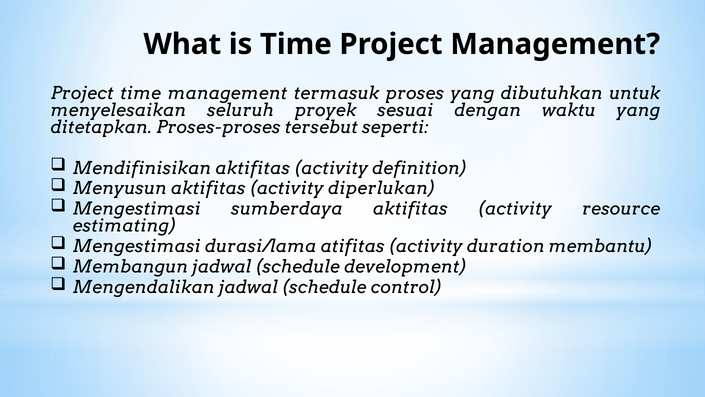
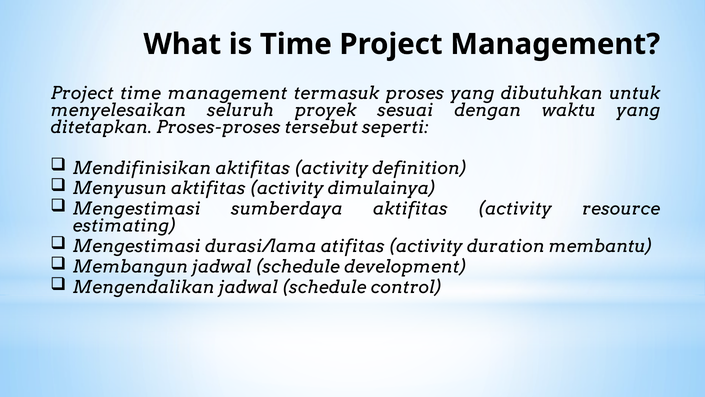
diperlukan: diperlukan -> dimulainya
